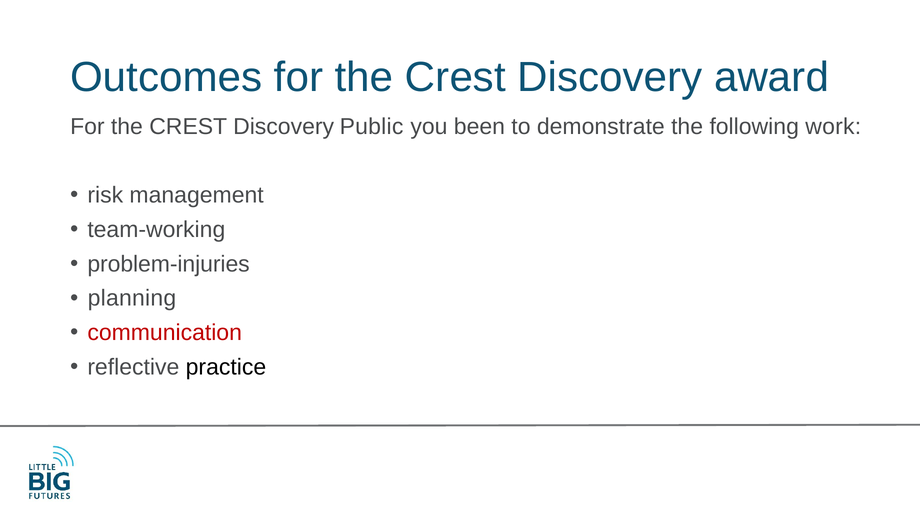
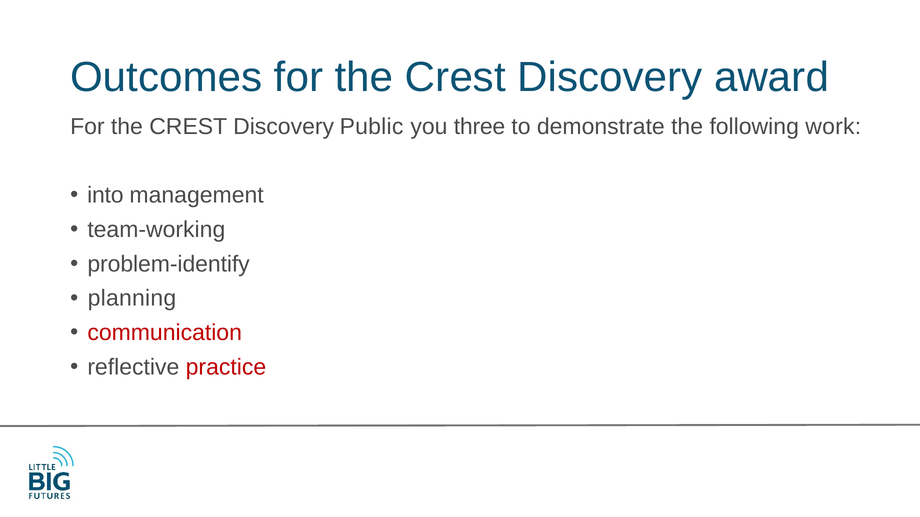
been: been -> three
risk: risk -> into
problem-injuries: problem-injuries -> problem-identify
practice colour: black -> red
